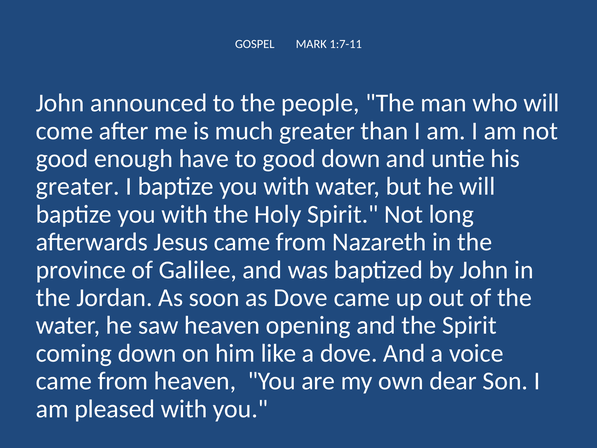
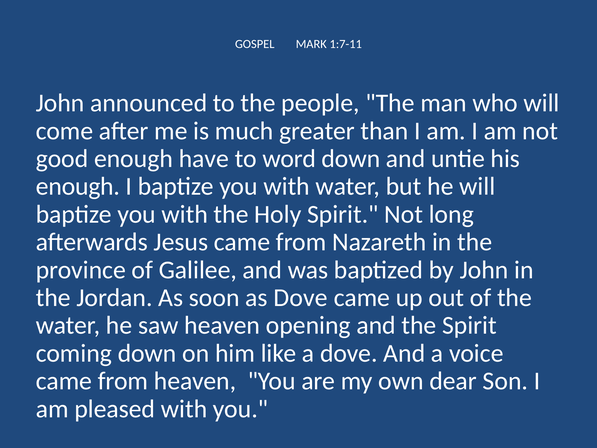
to good: good -> word
greater at (78, 186): greater -> enough
